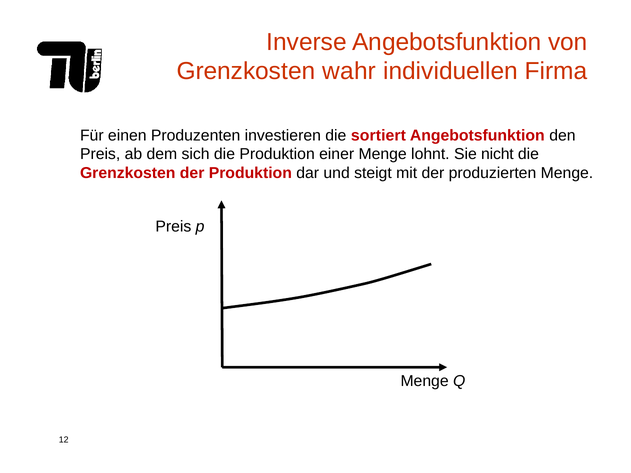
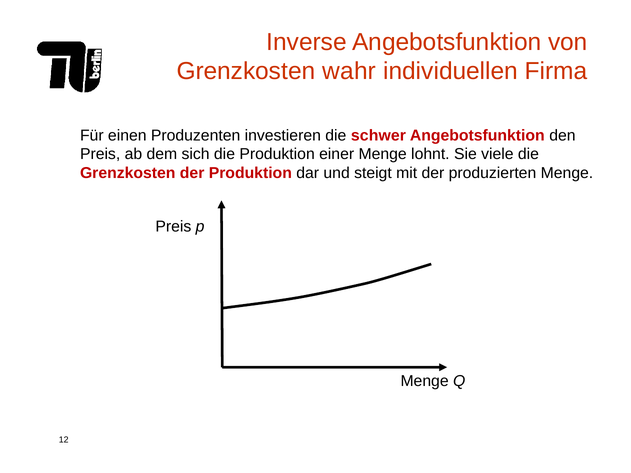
sortiert: sortiert -> schwer
nicht: nicht -> viele
